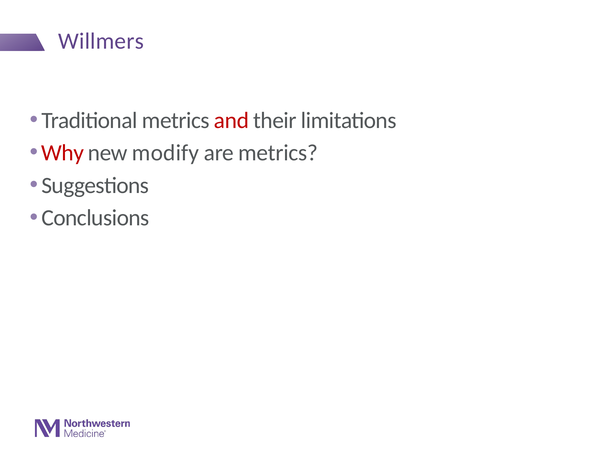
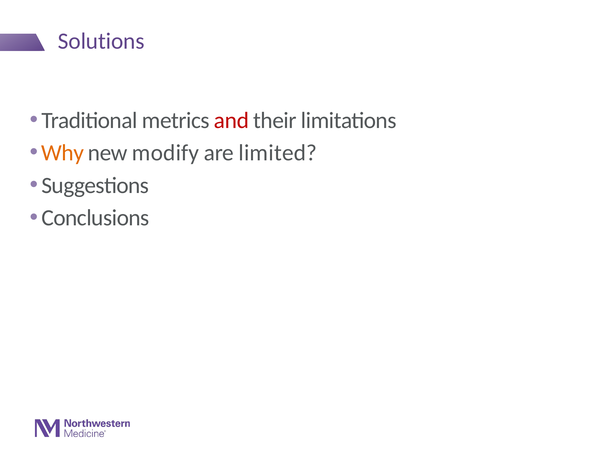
Willmers: Willmers -> Solutions
Why colour: red -> orange
are metrics: metrics -> limited
